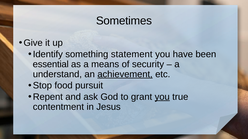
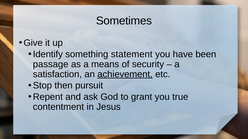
essential: essential -> passage
understand: understand -> satisfaction
food: food -> then
you at (162, 97) underline: present -> none
